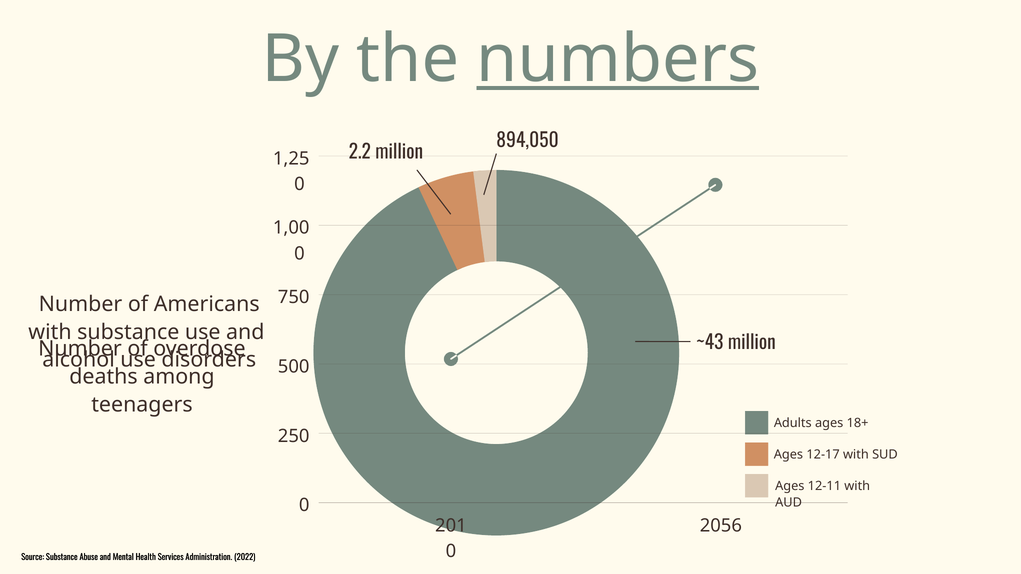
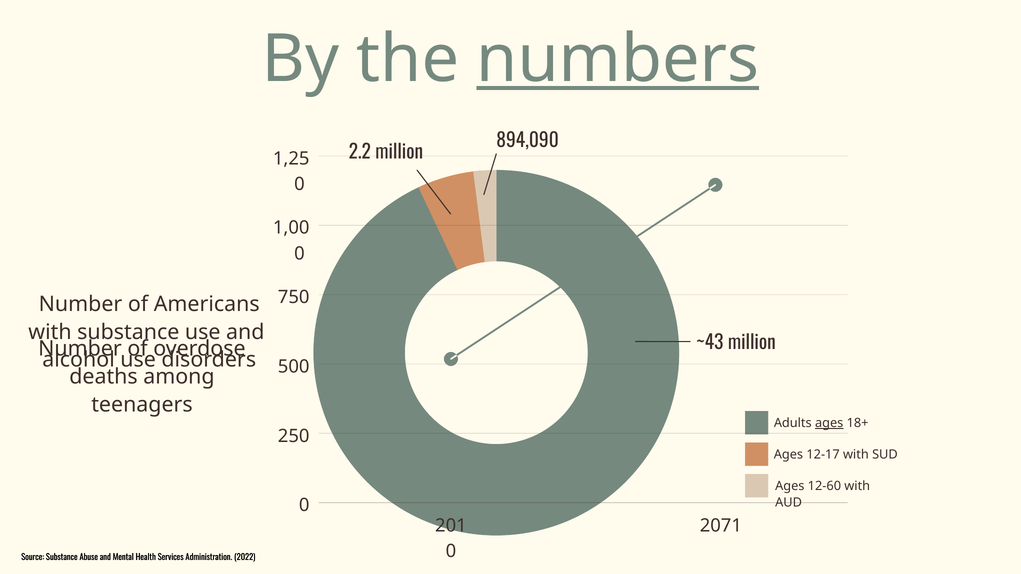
894,050: 894,050 -> 894,090
ages at (829, 423) underline: none -> present
12-11: 12-11 -> 12-60
2056: 2056 -> 2071
